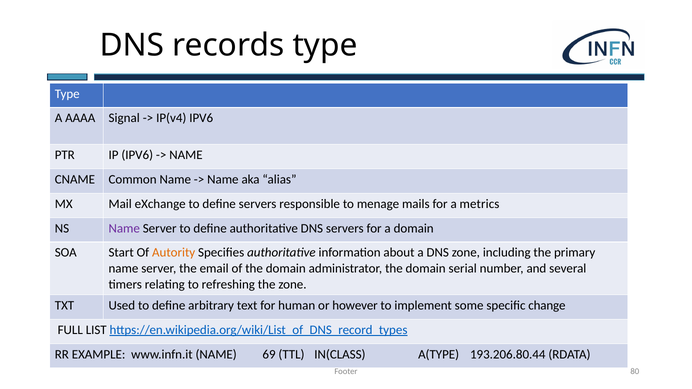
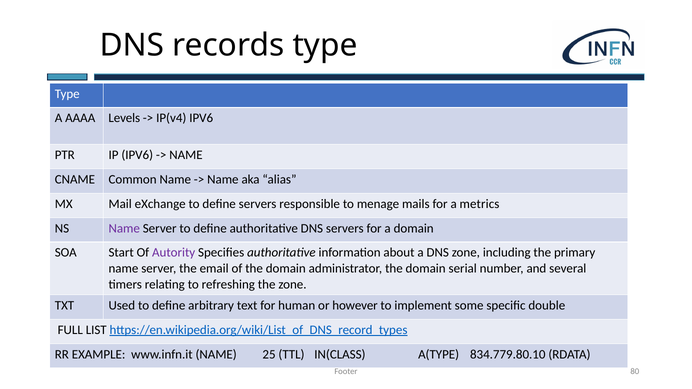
Signal: Signal -> Levels
Autority colour: orange -> purple
change: change -> double
69: 69 -> 25
193.206.80.44: 193.206.80.44 -> 834.779.80.10
